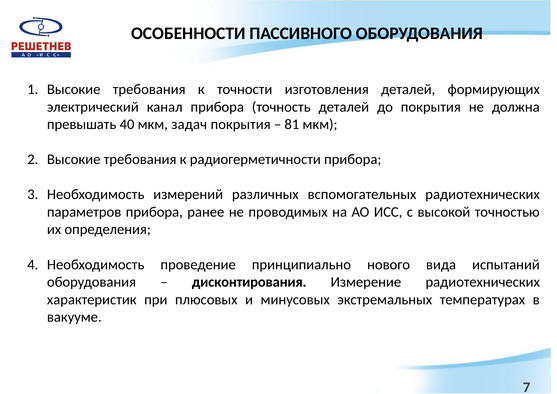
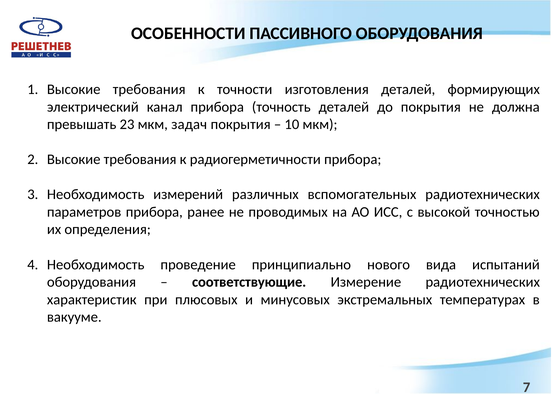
40: 40 -> 23
81: 81 -> 10
дисконтирования: дисконтирования -> соответствующие
